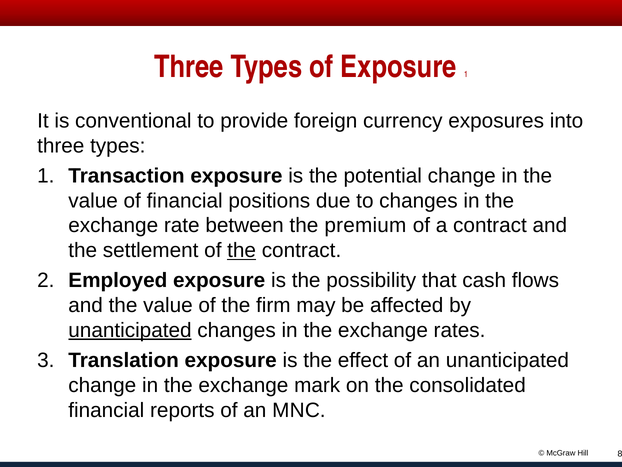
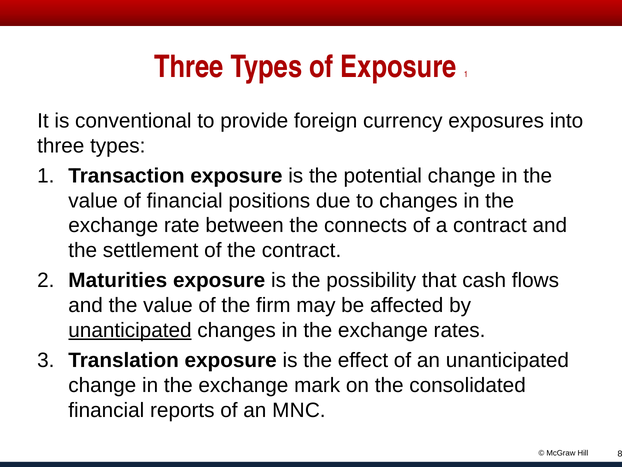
premium: premium -> connects
the at (242, 250) underline: present -> none
Employed: Employed -> Maturities
